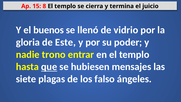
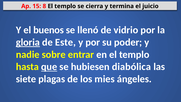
gloria underline: none -> present
trono: trono -> sobre
mensajes: mensajes -> diabólica
falso: falso -> mies
